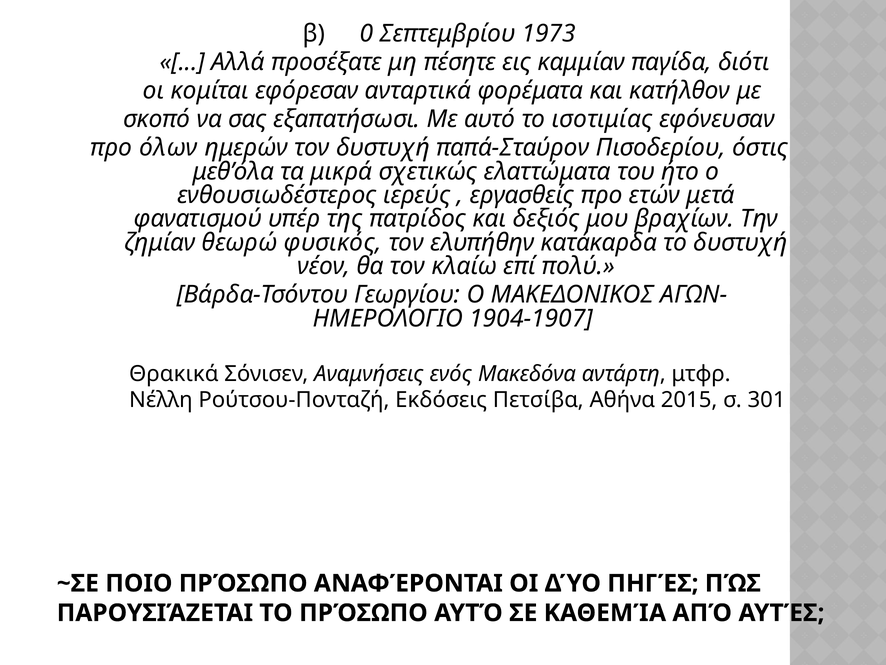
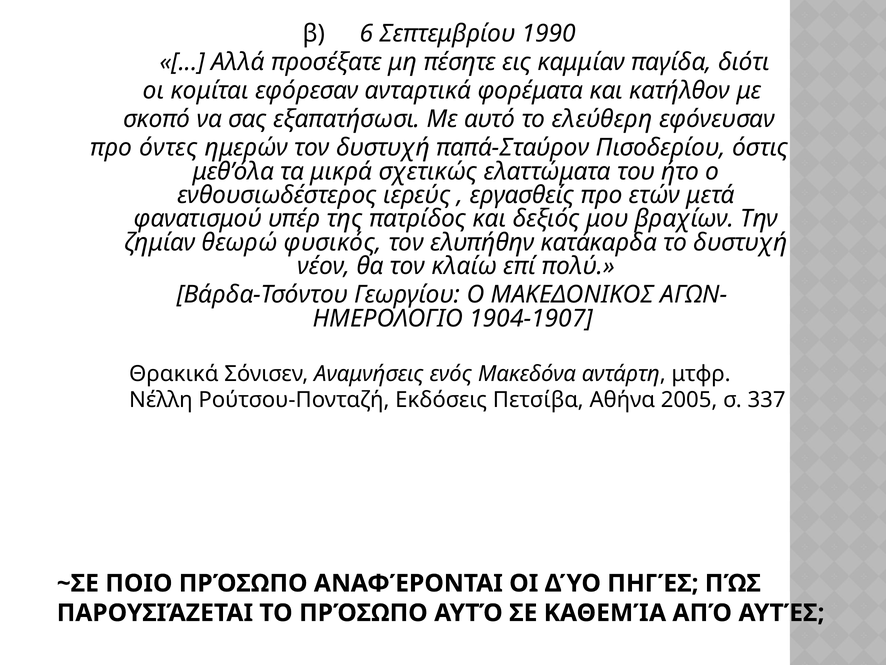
0: 0 -> 6
1973: 1973 -> 1990
ισοτιμίας: ισοτιμίας -> ελεύθερη
όλων: όλων -> όντες
2015: 2015 -> 2005
301: 301 -> 337
